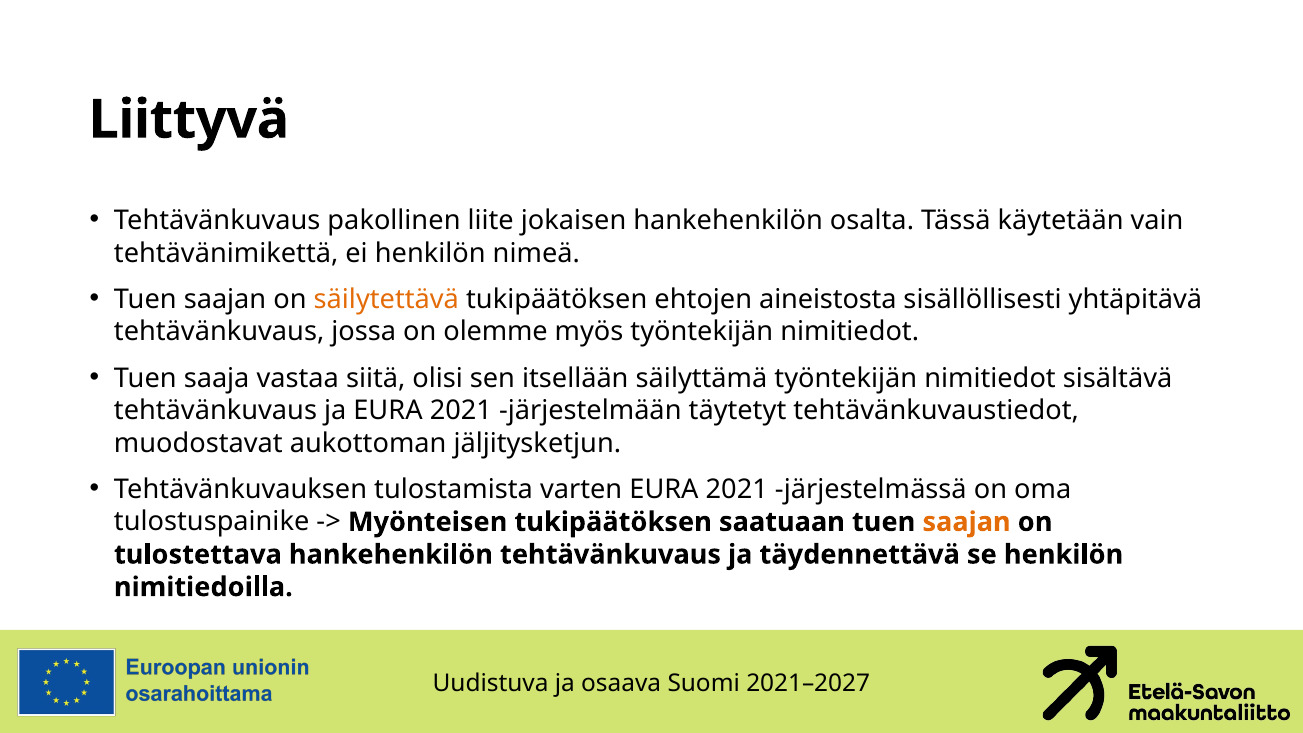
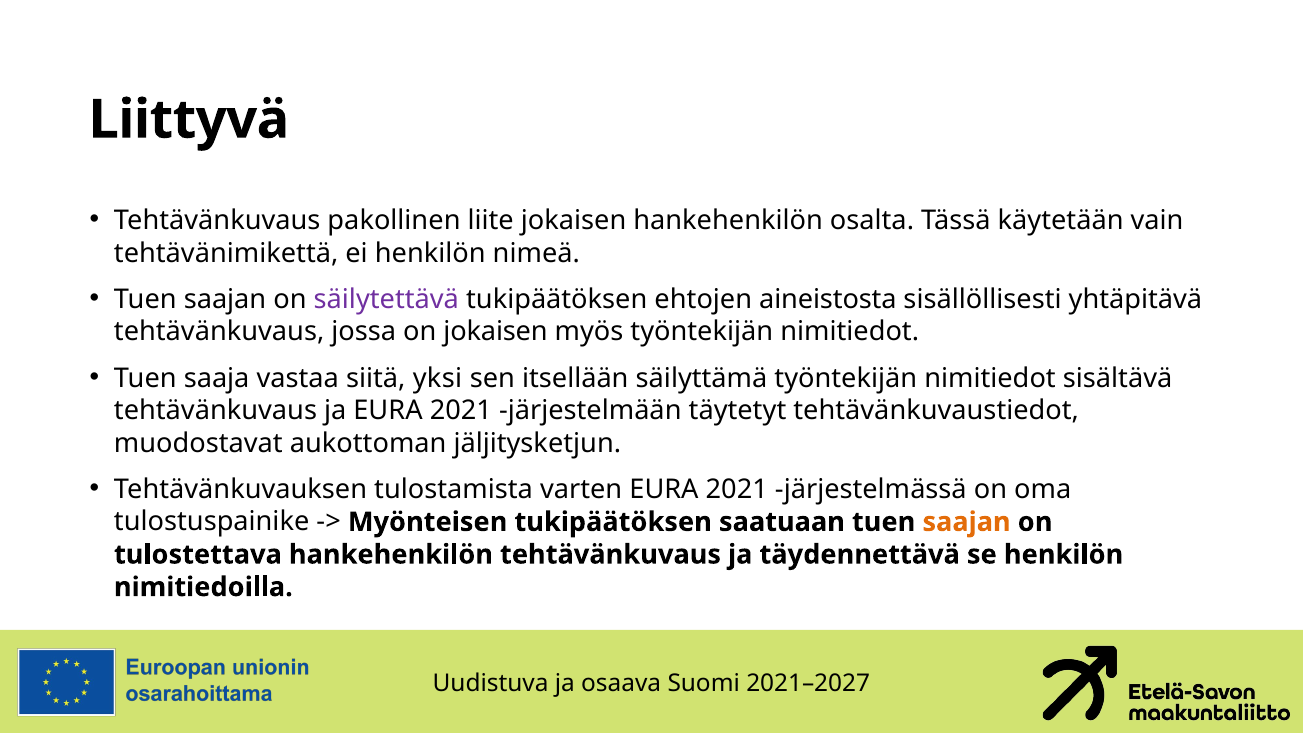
säilytettävä colour: orange -> purple
on olemme: olemme -> jokaisen
olisi: olisi -> yksi
